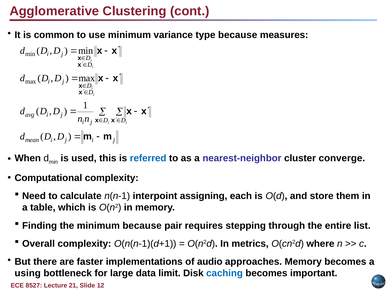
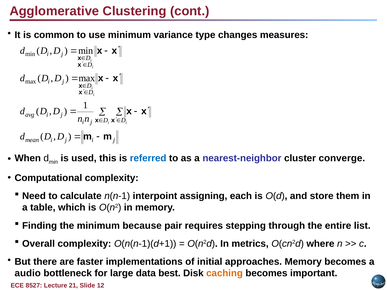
type because: because -> changes
audio: audio -> initial
using: using -> audio
limit: limit -> best
caching colour: blue -> orange
